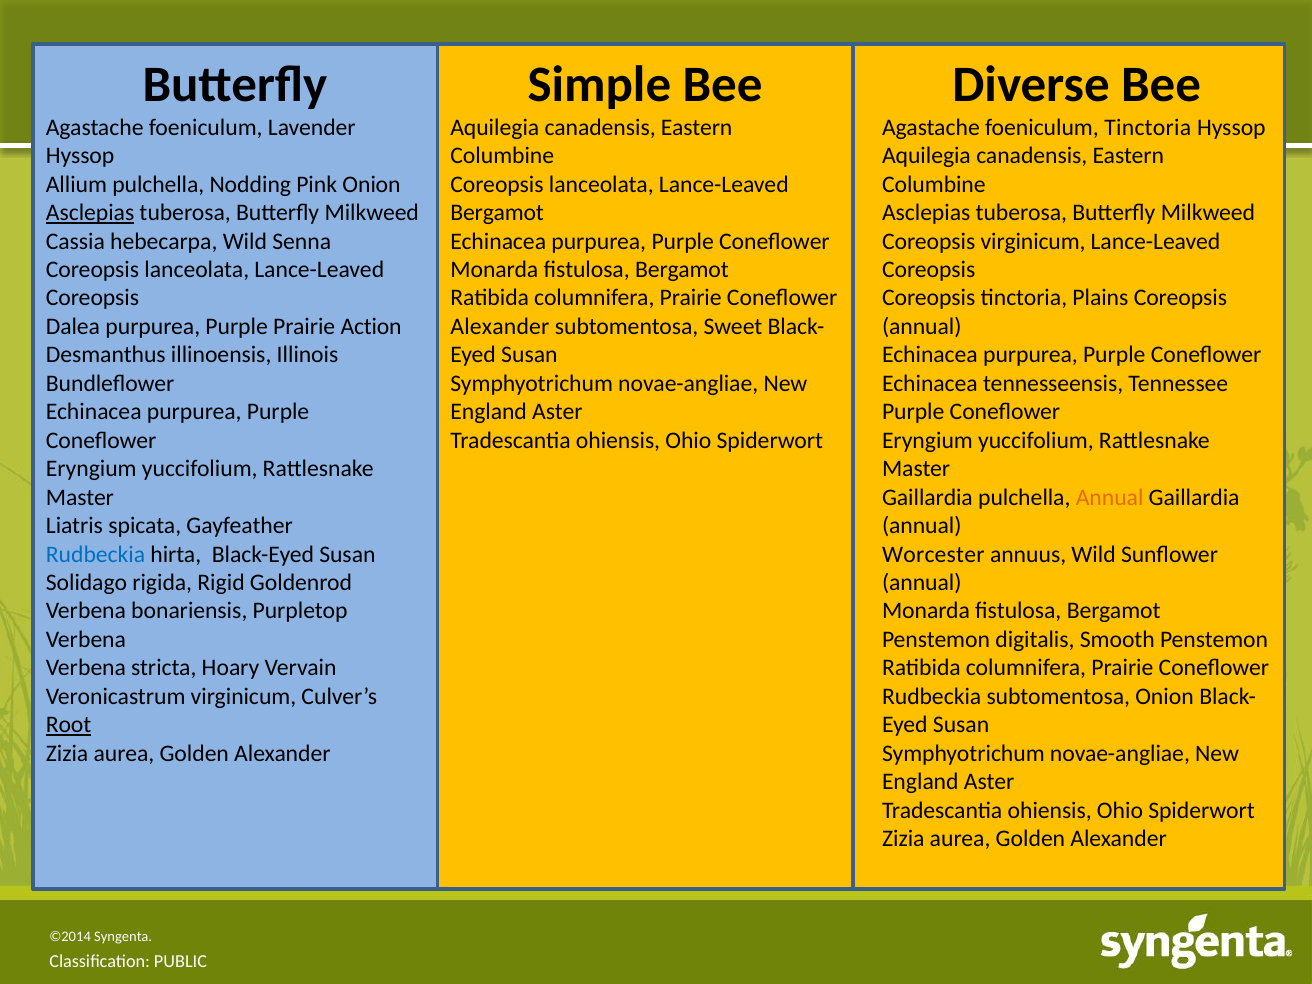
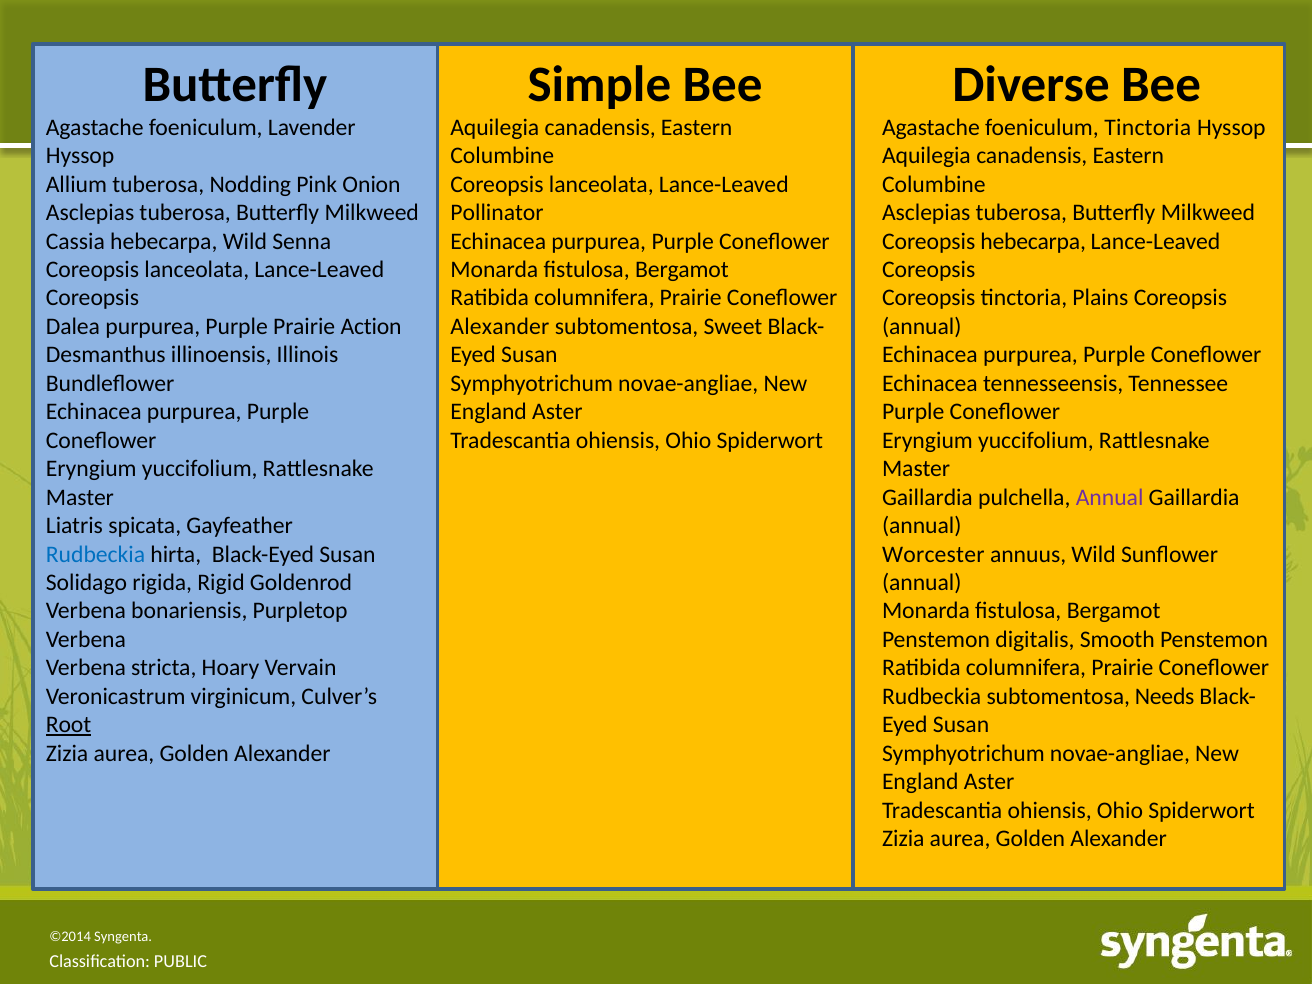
Allium pulchella: pulchella -> tuberosa
Bergamot at (497, 213): Bergamot -> Pollinator
Asclepias at (90, 213) underline: present -> none
Coreopsis virginicum: virginicum -> hebecarpa
Annual at (1110, 497) colour: orange -> purple
subtomentosa Onion: Onion -> Needs
